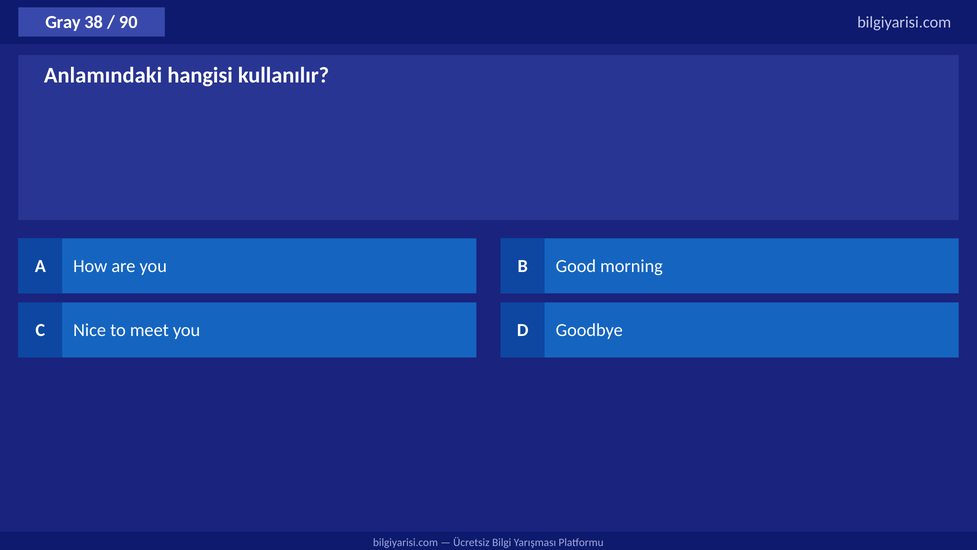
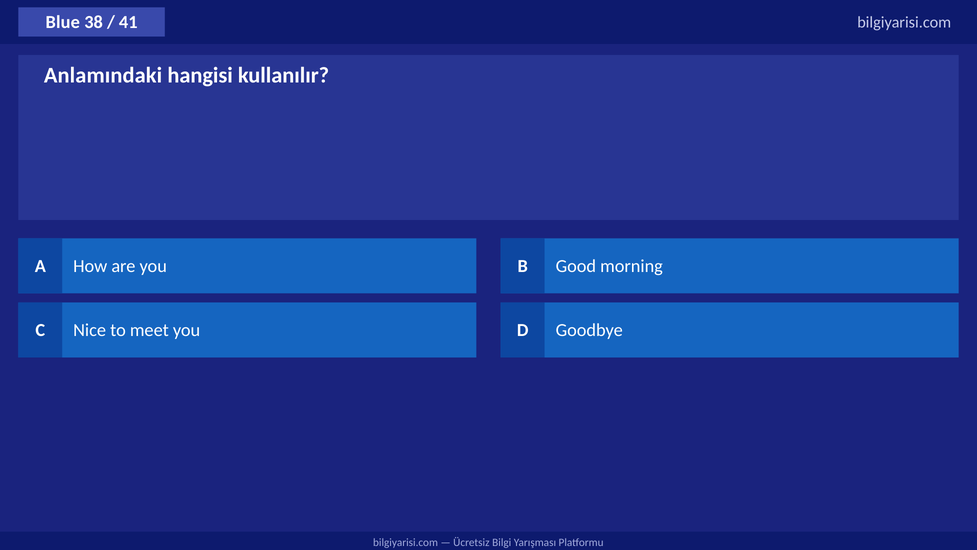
Gray: Gray -> Blue
90: 90 -> 41
